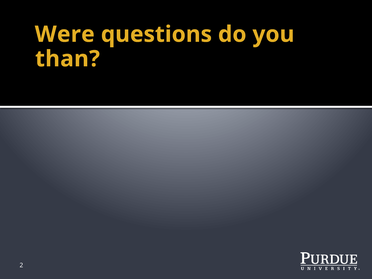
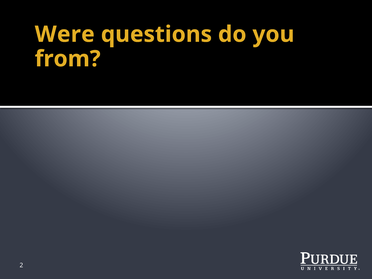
than: than -> from
